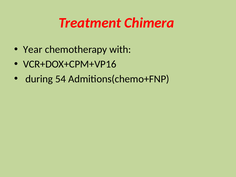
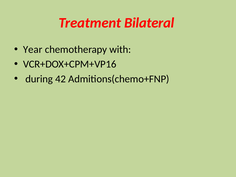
Chimera: Chimera -> Bilateral
54: 54 -> 42
